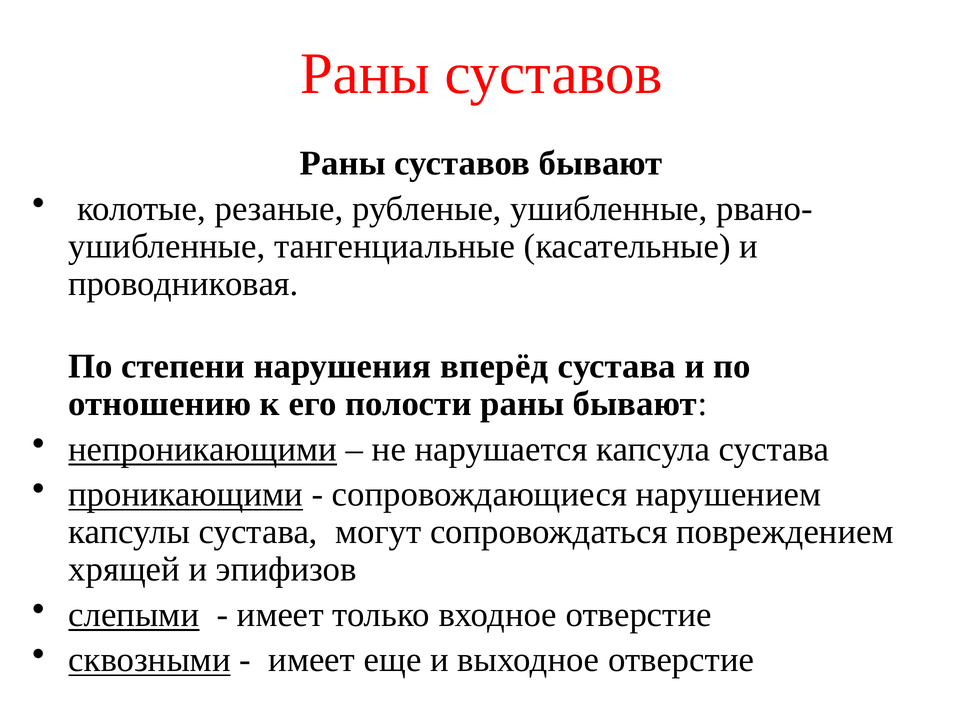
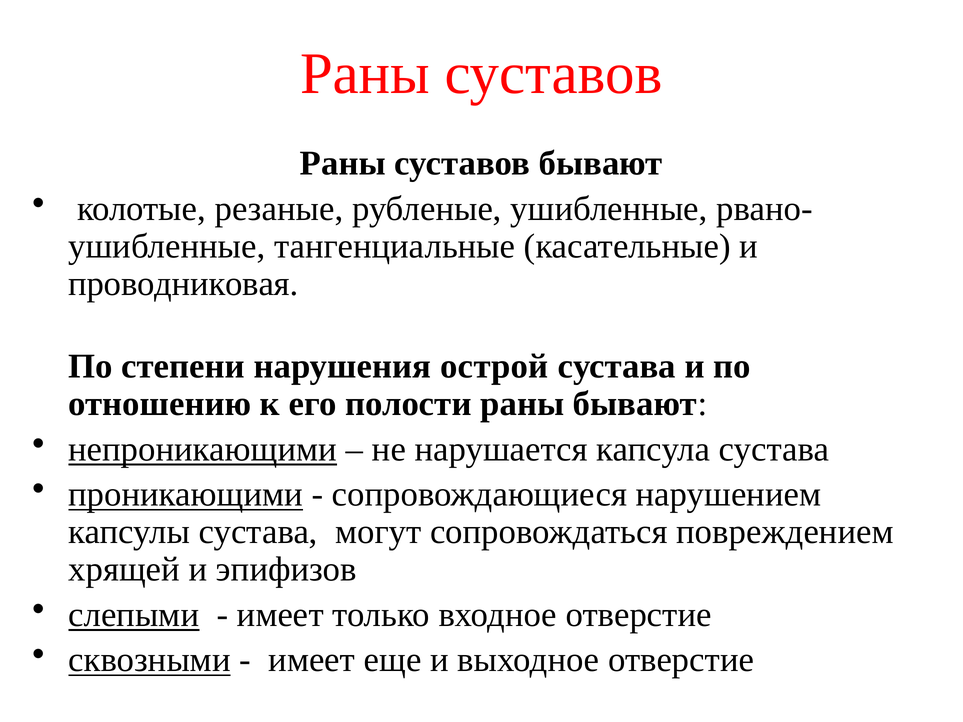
вперёд: вперёд -> острой
